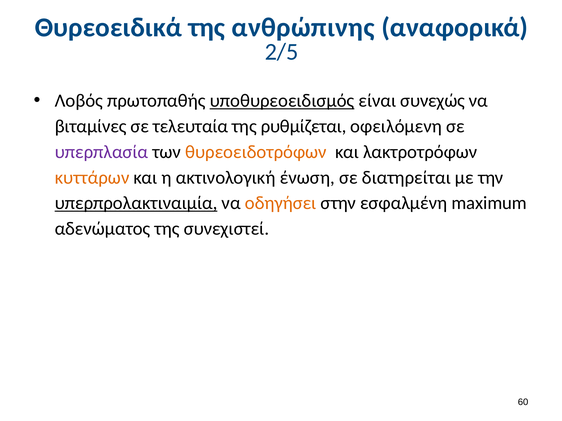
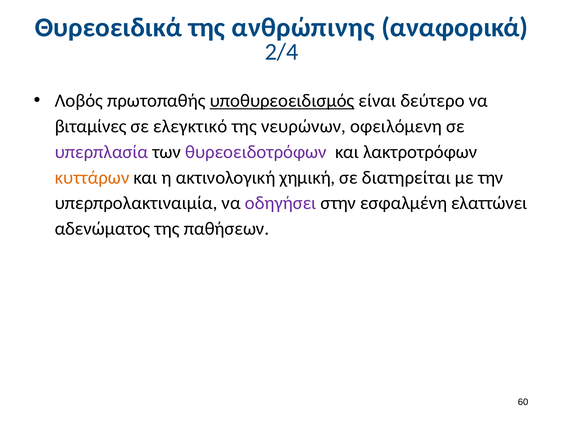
2/5: 2/5 -> 2/4
συνεχώς: συνεχώς -> δεύτερο
τελευταία: τελευταία -> ελεγκτικό
ρυθμίζεται: ρυθμίζεται -> νευρώνων
θυρεοειδοτρόφων colour: orange -> purple
ένωση: ένωση -> χημική
υπερπρολακτιναιμία underline: present -> none
οδηγήσει colour: orange -> purple
maximum: maximum -> ελαττώνει
συνεχιστεί: συνεχιστεί -> παθήσεων
